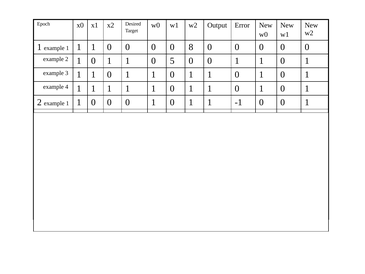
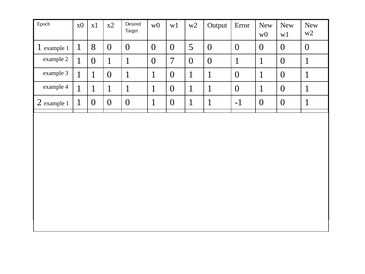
example 1 1 1: 1 -> 8
8: 8 -> 5
5: 5 -> 7
